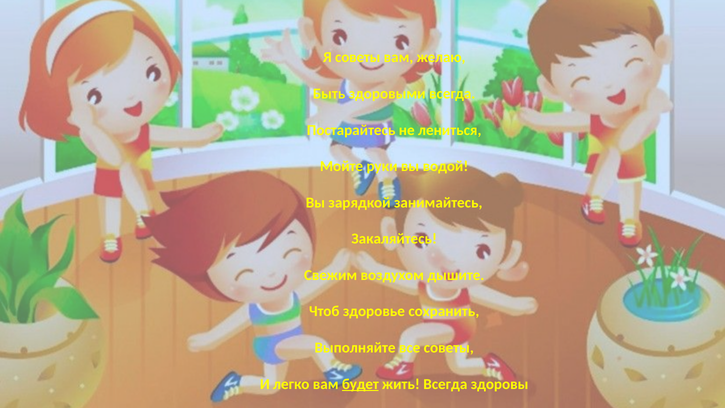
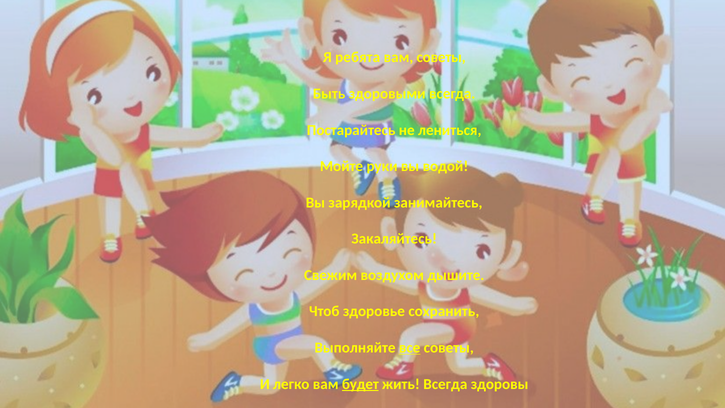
Я советы: советы -> ребята
вам желаю: желаю -> советы
все underline: none -> present
